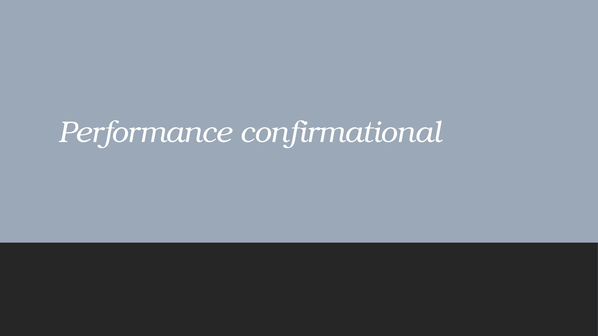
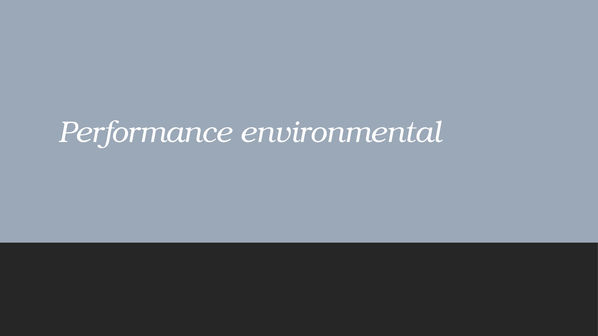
confirmational: confirmational -> environmental
